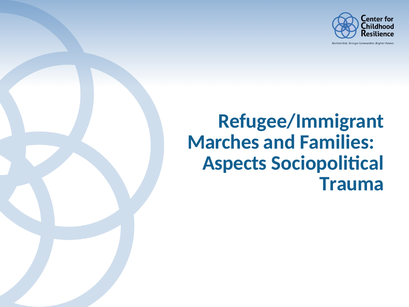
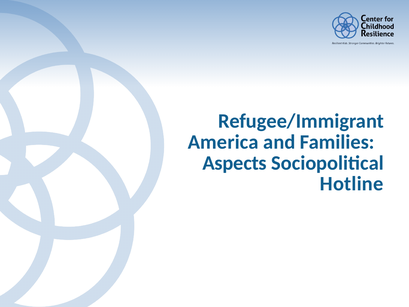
Marches: Marches -> America
Trauma: Trauma -> Hotline
